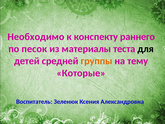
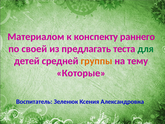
Необходимо: Необходимо -> Материалом
песок: песок -> своей
материалы: материалы -> предлагать
для colour: black -> green
